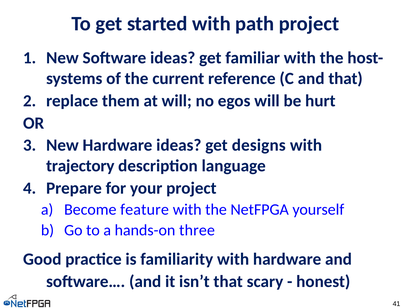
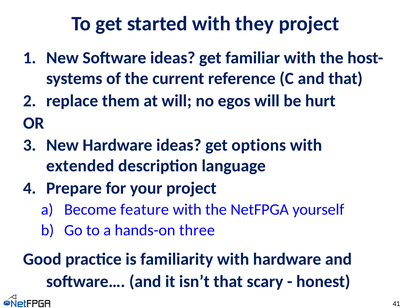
path: path -> they
designs: designs -> options
trajectory: trajectory -> extended
